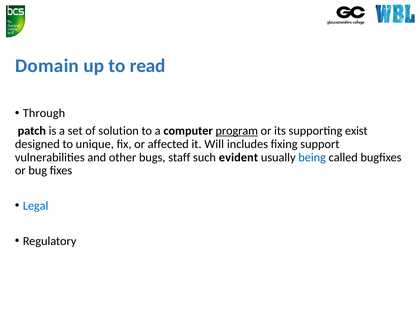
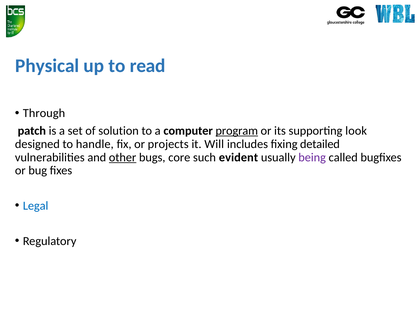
Domain: Domain -> Physical
exist: exist -> look
unique: unique -> handle
affected: affected -> projects
support: support -> detailed
other underline: none -> present
staff: staff -> core
being colour: blue -> purple
